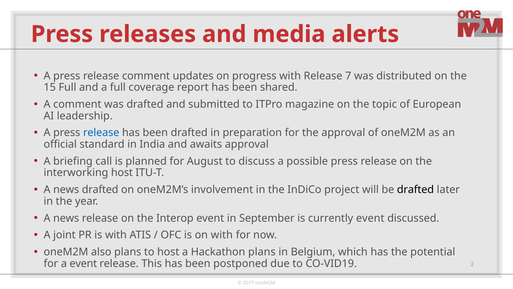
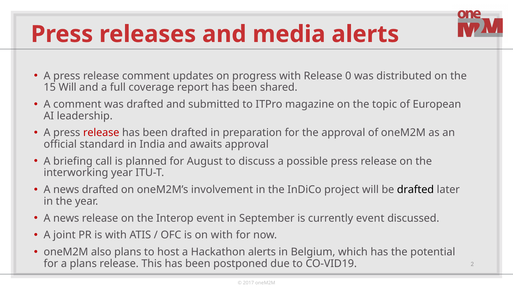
7: 7 -> 0
15 Full: Full -> Will
release at (101, 133) colour: blue -> red
interworking host: host -> year
Hackathon plans: plans -> alerts
a event: event -> plans
